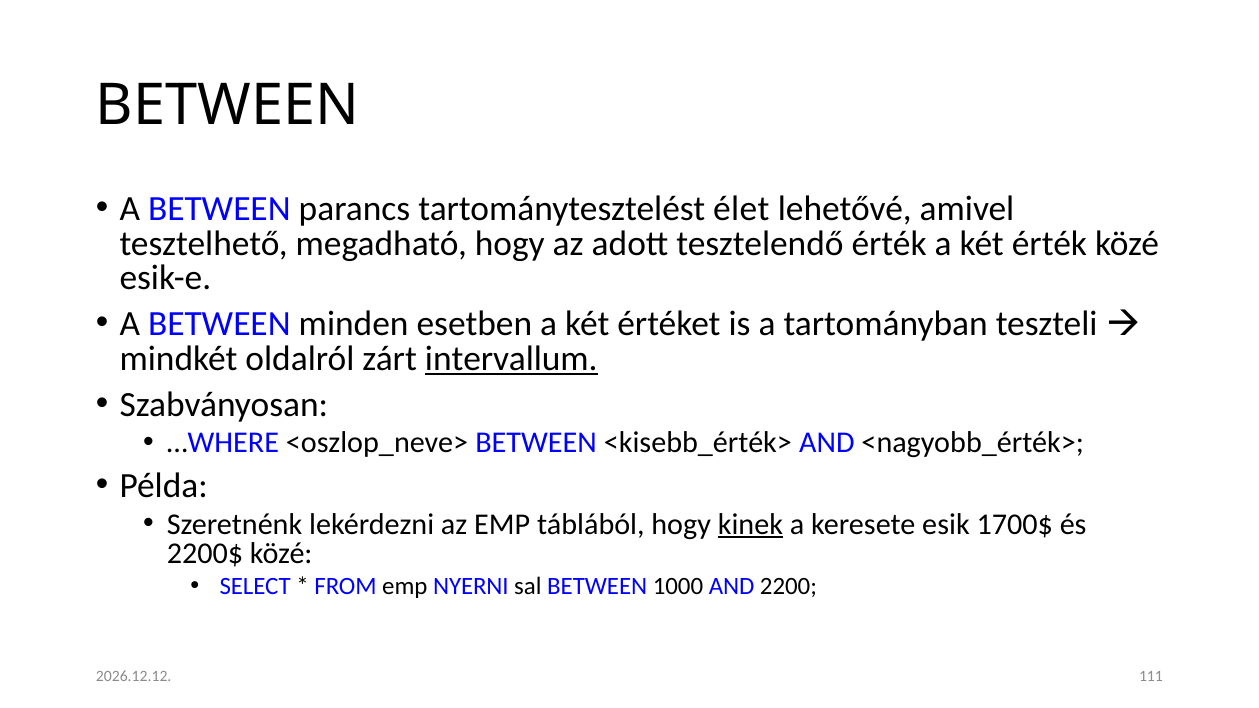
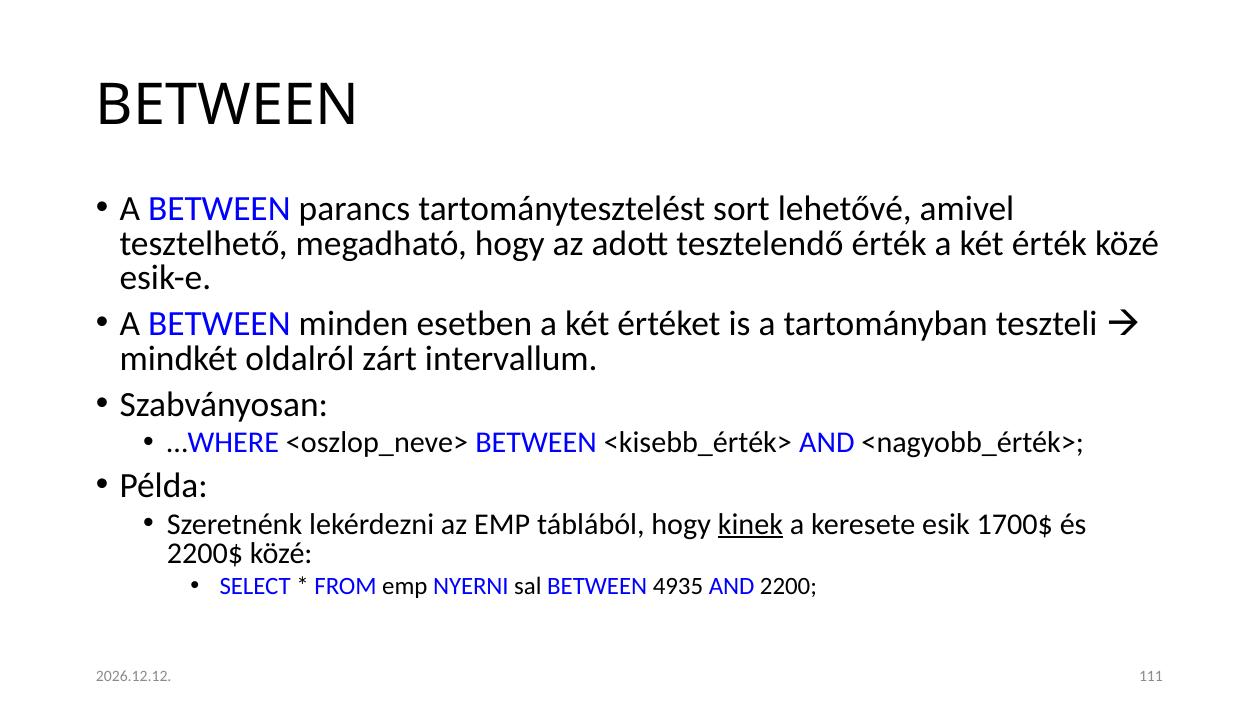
élet: élet -> sort
intervallum underline: present -> none
1000: 1000 -> 4935
